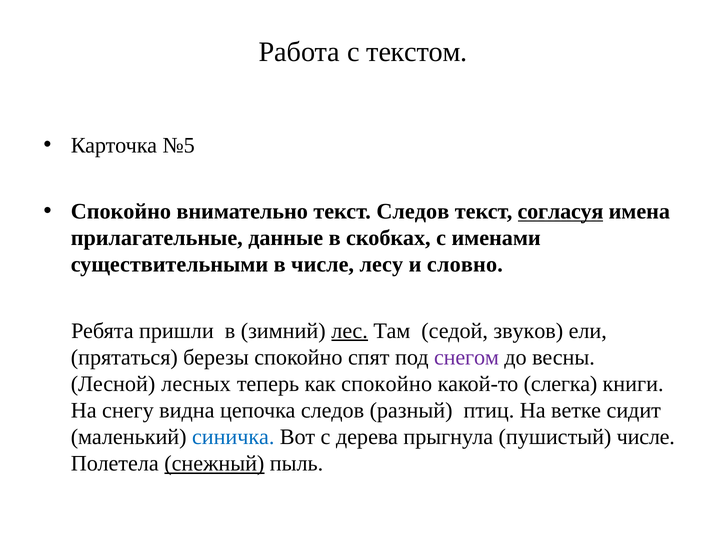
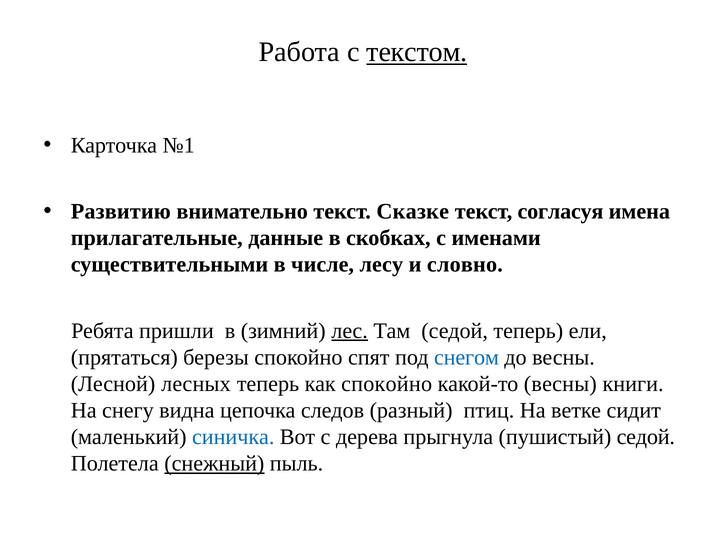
текстом underline: none -> present
№5: №5 -> №1
Спокойно at (121, 212): Спокойно -> Развитию
текст Следов: Следов -> Сказке
согласуя underline: present -> none
седой звуков: звуков -> теперь
снегом colour: purple -> blue
какой-то слегка: слегка -> весны
пушистый числе: числе -> седой
